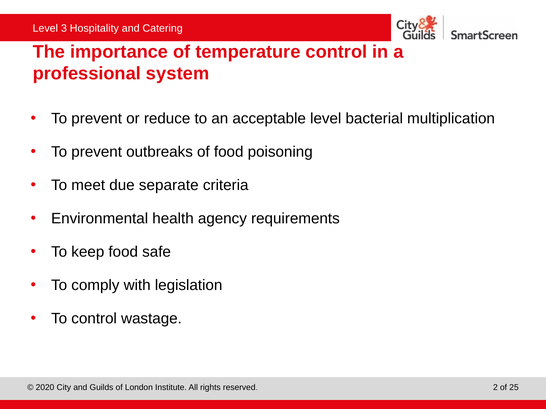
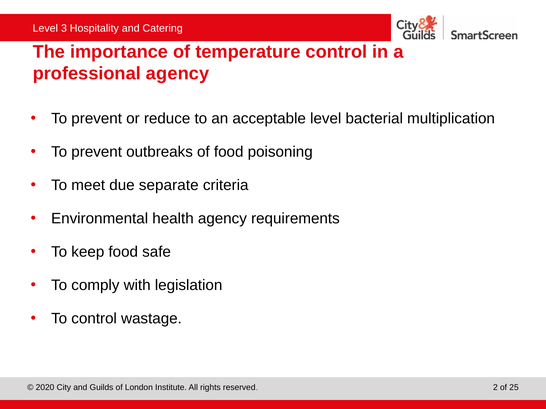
professional system: system -> agency
